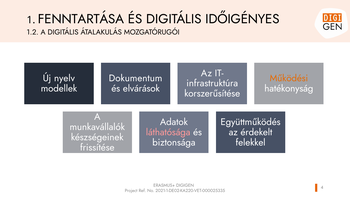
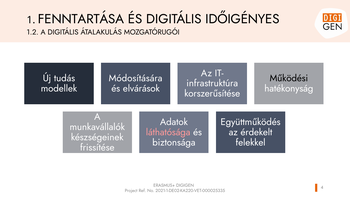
nyelv: nyelv -> tudás
Dokumentum: Dokumentum -> Módosítására
Működési colour: orange -> black
